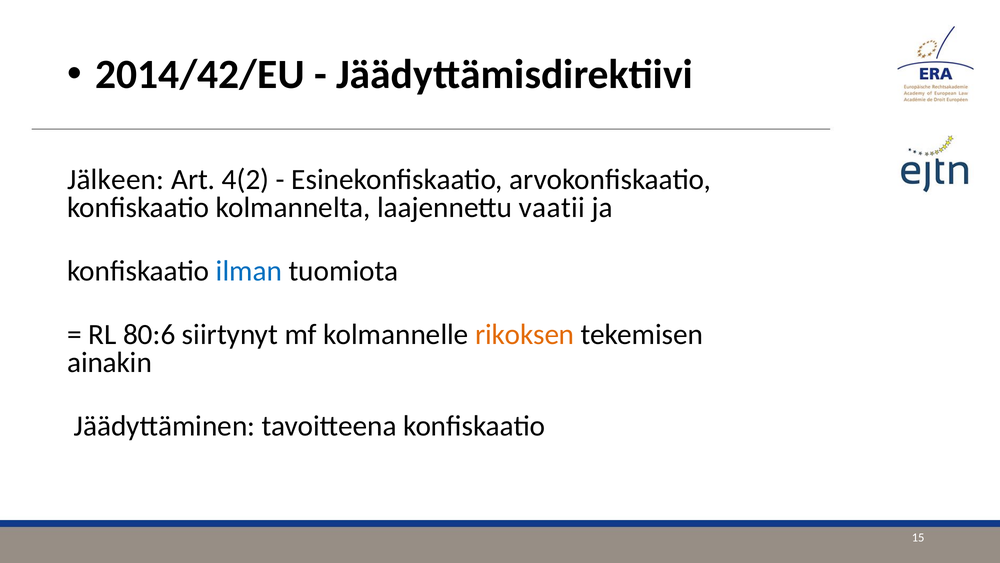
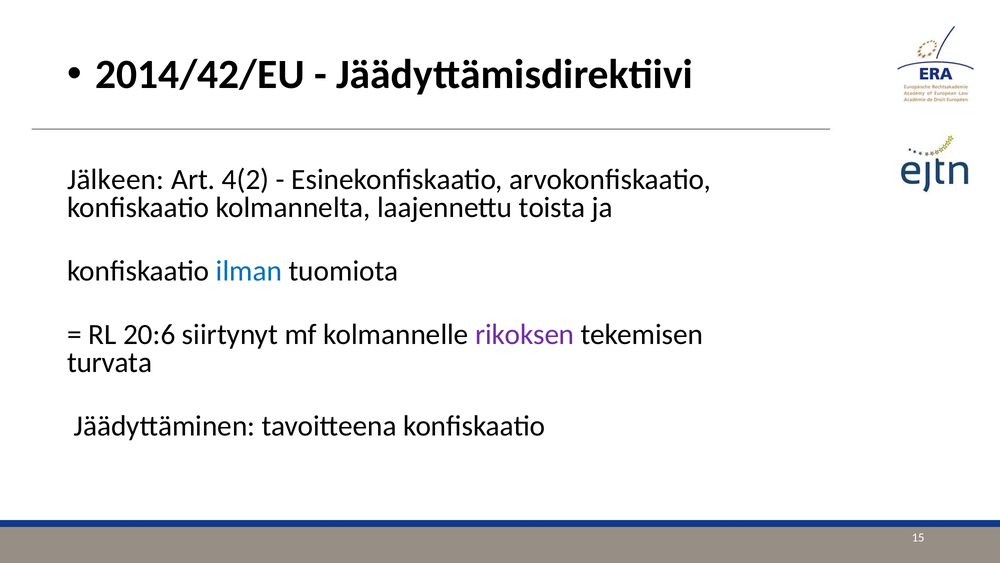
vaatii: vaatii -> toista
80:6: 80:6 -> 20:6
rikoksen colour: orange -> purple
ainakin: ainakin -> turvata
